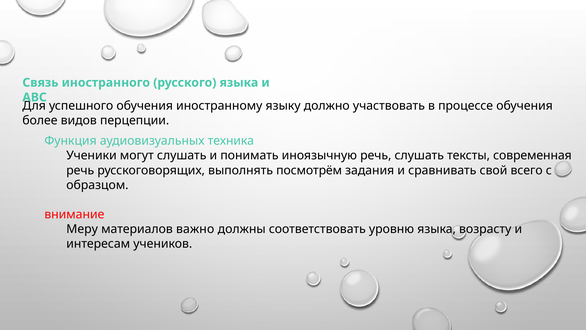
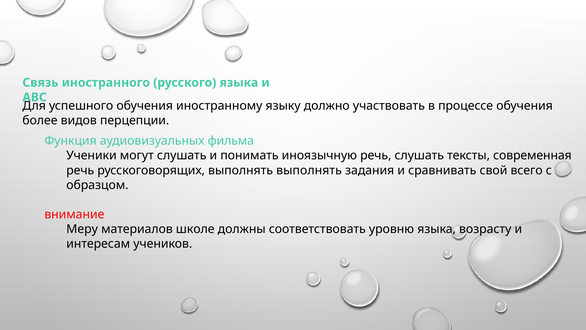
техника: техника -> фильма
выполнять посмотрём: посмотрём -> выполнять
важнo: важнo -> школе
